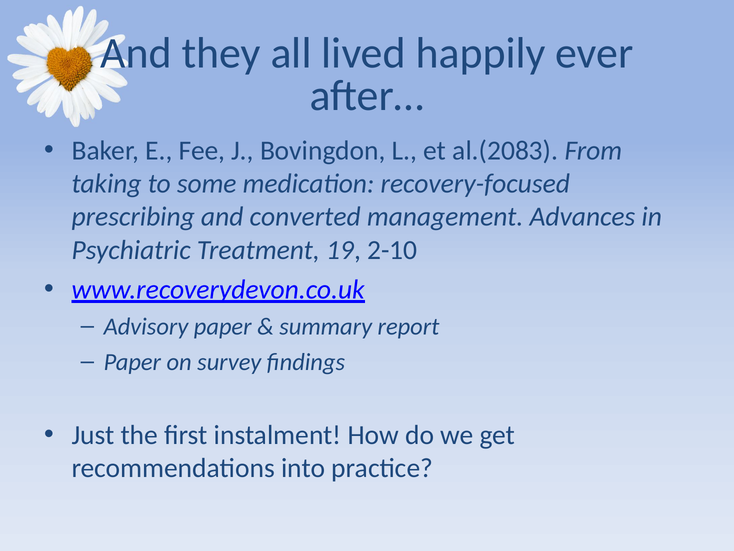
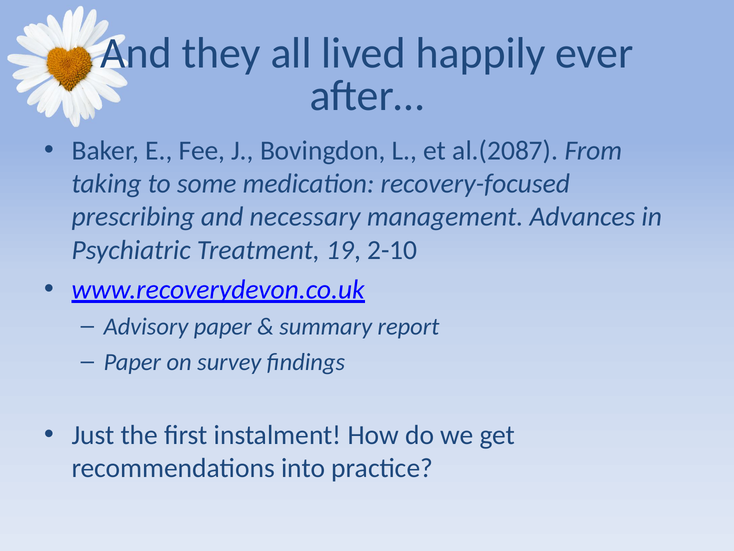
al.(2083: al.(2083 -> al.(2087
converted: converted -> necessary
